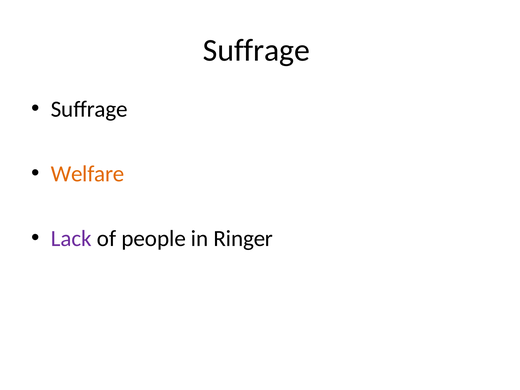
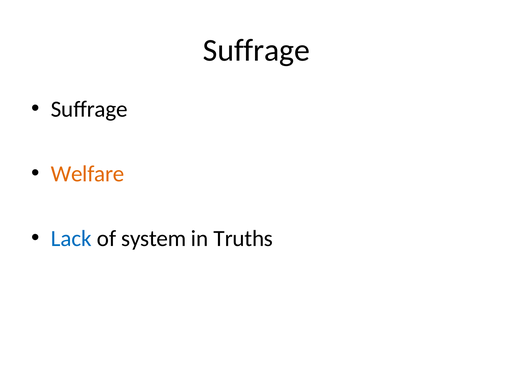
Lack colour: purple -> blue
people: people -> system
Ringer: Ringer -> Truths
